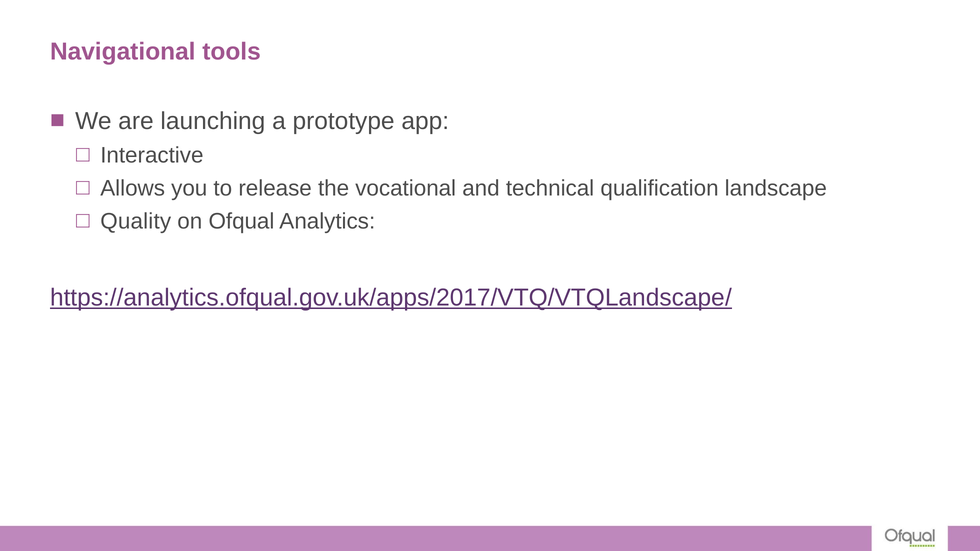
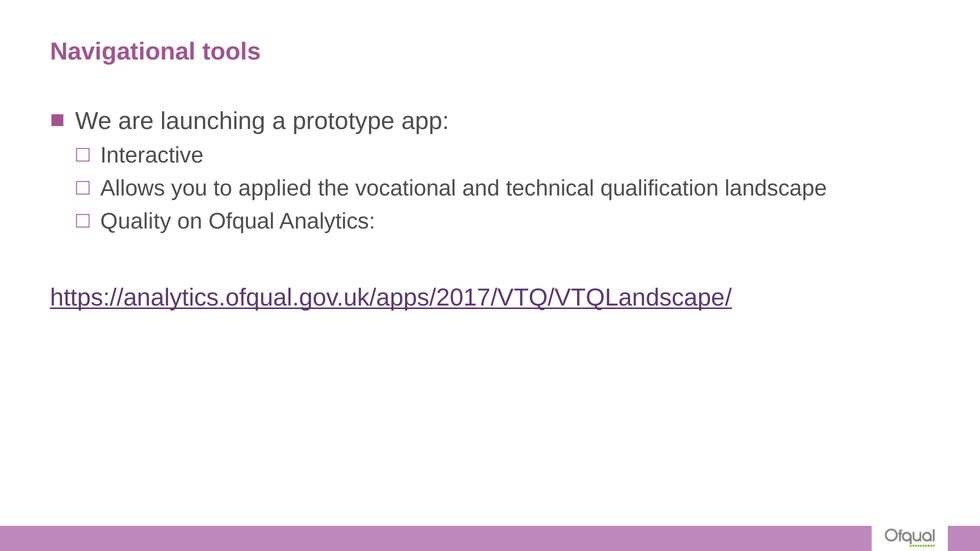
release: release -> applied
